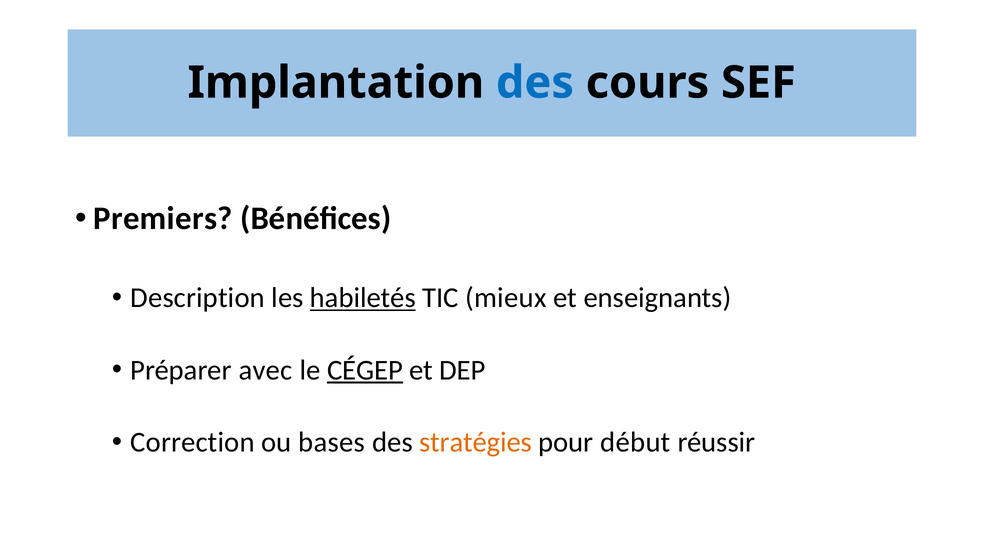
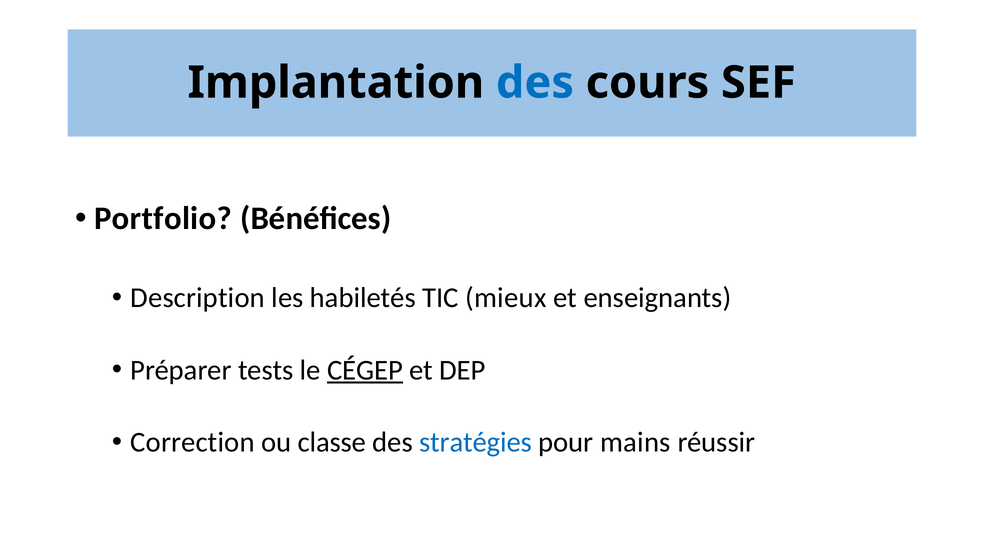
Premiers: Premiers -> Portfolio
habiletés underline: present -> none
avec: avec -> tests
bases: bases -> classe
stratégies colour: orange -> blue
début: début -> mains
